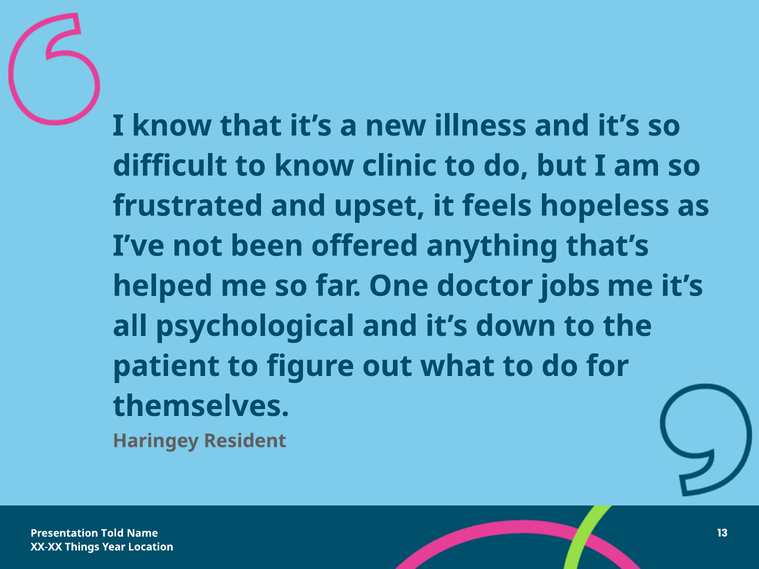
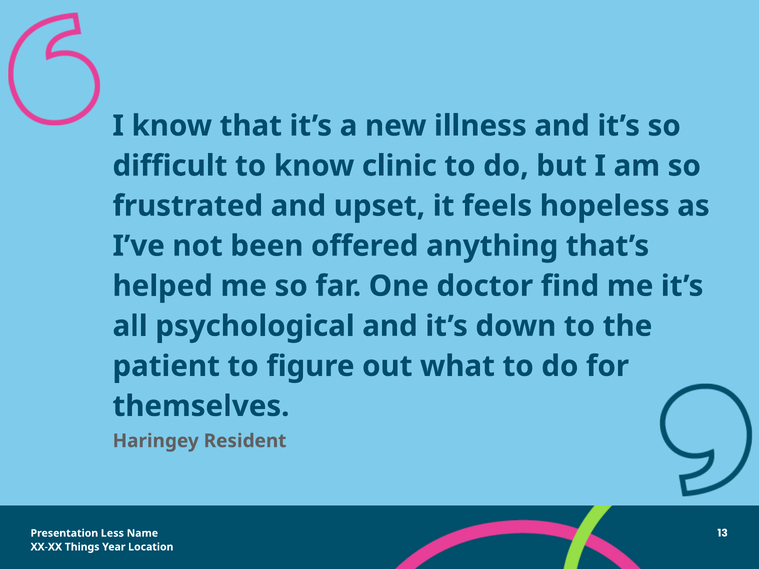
jobs: jobs -> find
Told: Told -> Less
